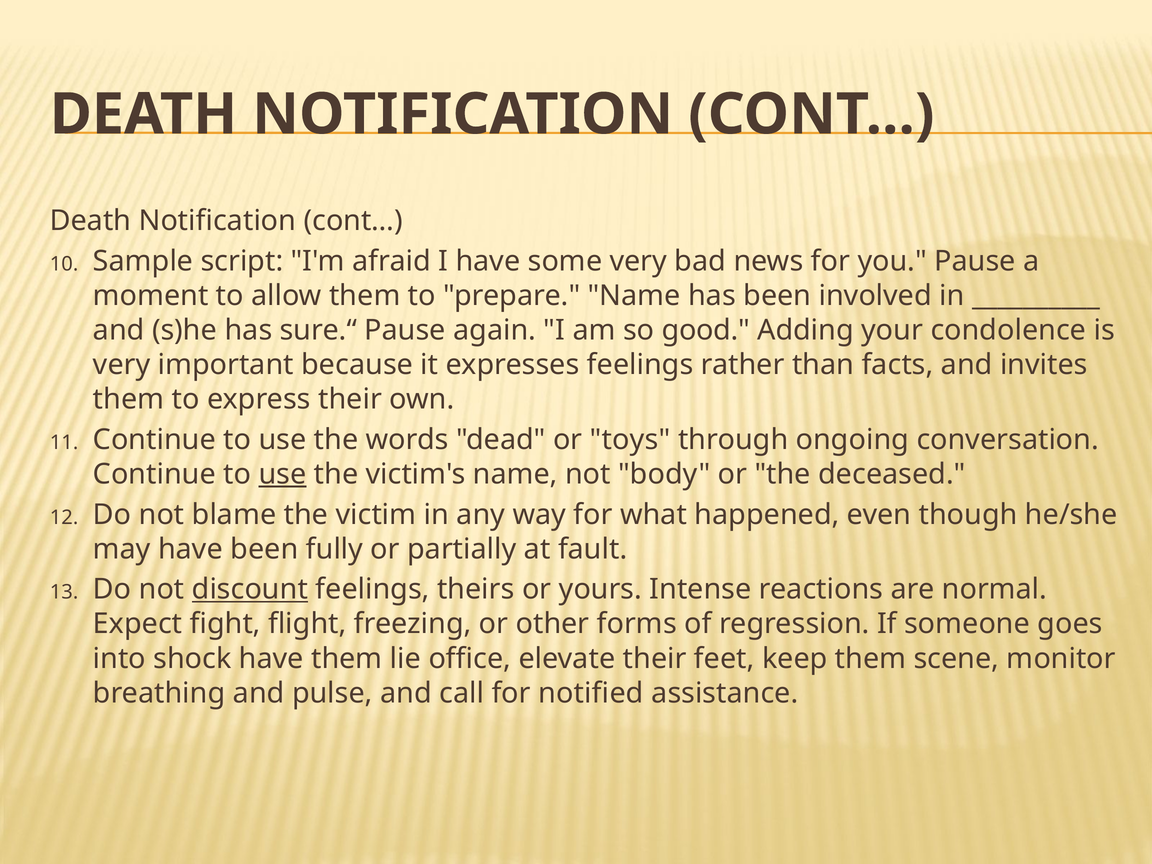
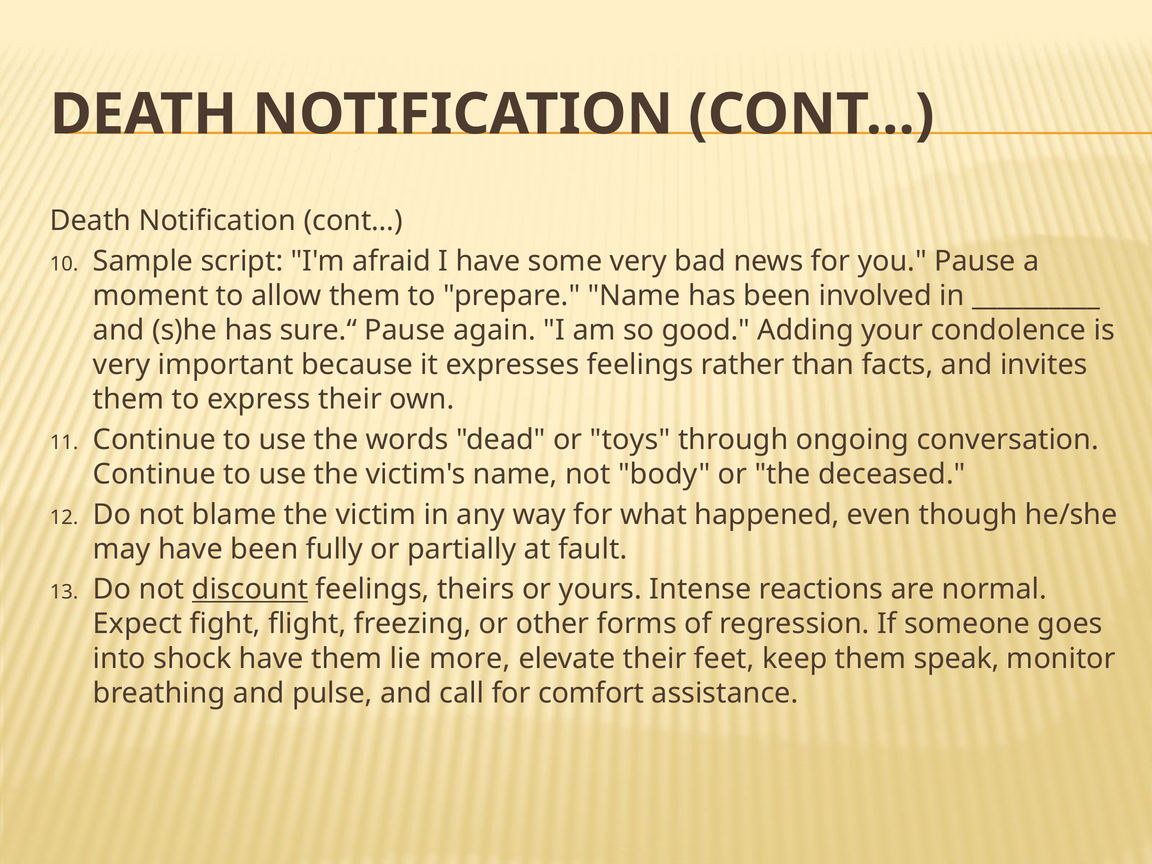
use at (283, 474) underline: present -> none
office: office -> more
scene: scene -> speak
notified: notified -> comfort
